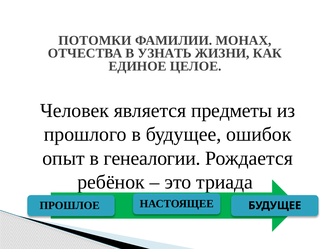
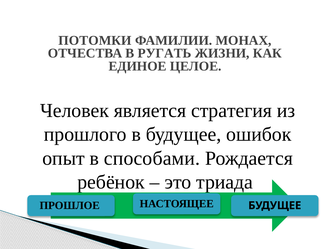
УЗНАТЬ: УЗНАТЬ -> РУГАТЬ
предметы: предметы -> стратегия
генеалогии: генеалогии -> способами
